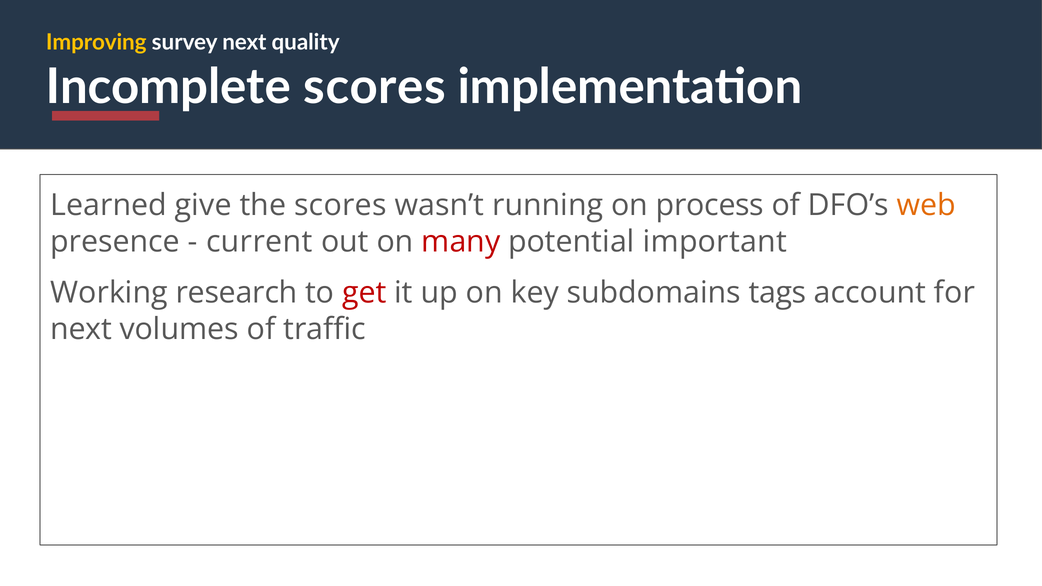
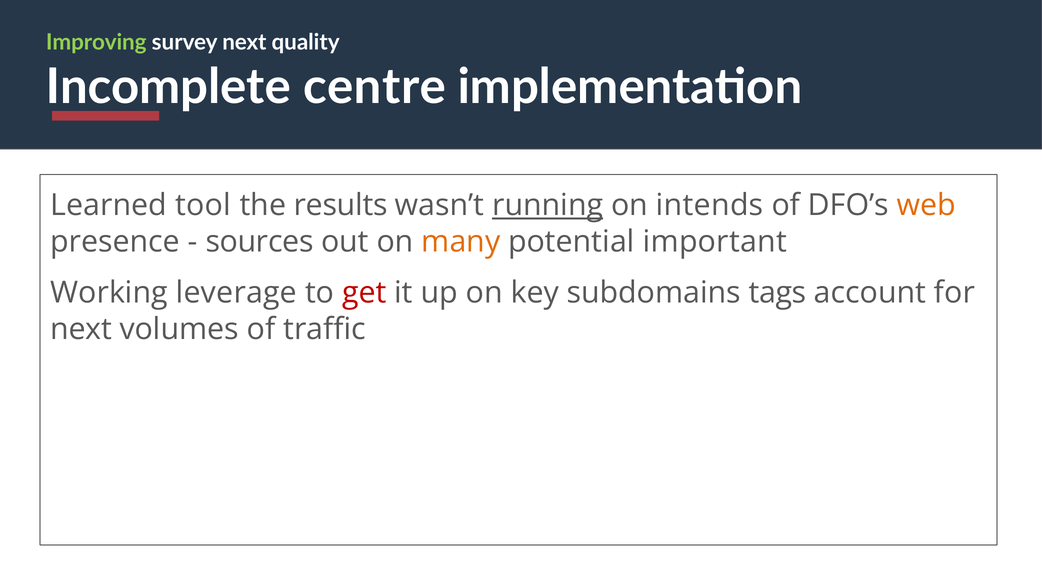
Improving colour: yellow -> light green
Incomplete scores: scores -> centre
give: give -> tool
the scores: scores -> results
running underline: none -> present
process: process -> intends
current: current -> sources
many colour: red -> orange
research: research -> leverage
